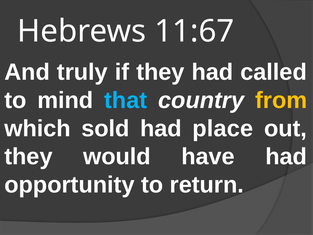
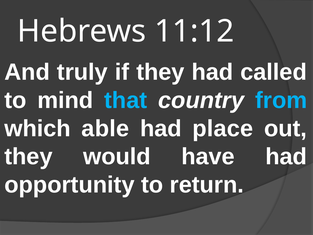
11:67: 11:67 -> 11:12
from colour: yellow -> light blue
sold: sold -> able
